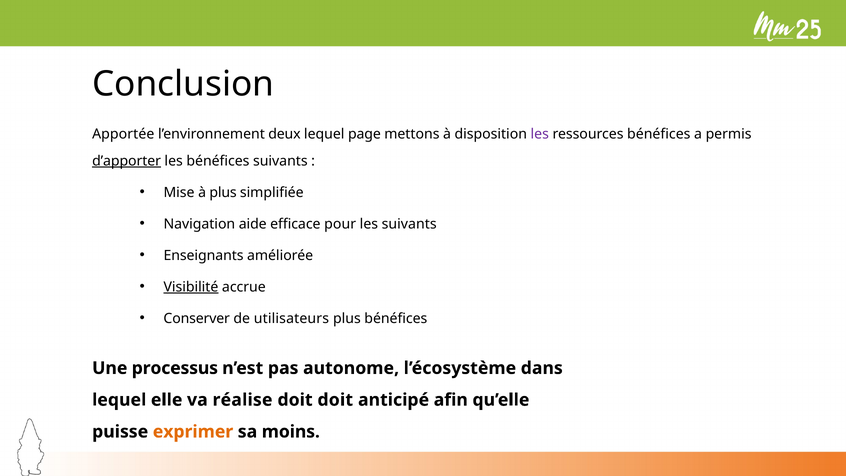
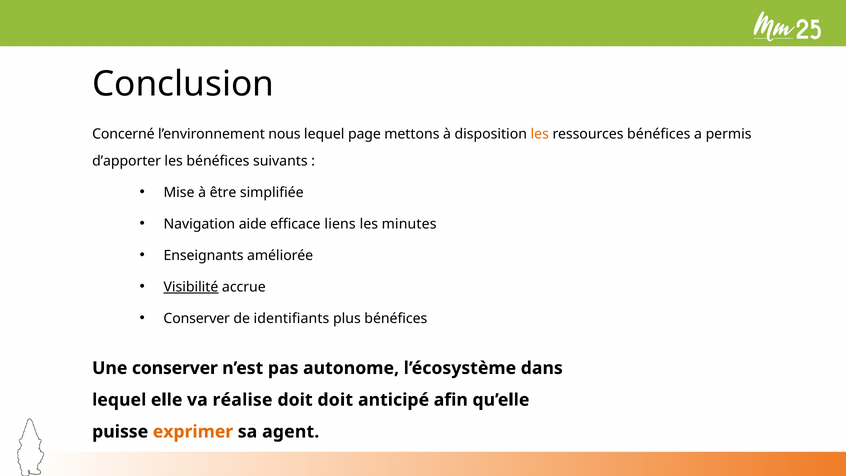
Apportée: Apportée -> Concerné
deux: deux -> nous
les at (540, 134) colour: purple -> orange
d’apporter underline: present -> none
à plus: plus -> être
pour: pour -> liens
les suivants: suivants -> minutes
utilisateurs: utilisateurs -> identifiants
Une processus: processus -> conserver
moins: moins -> agent
